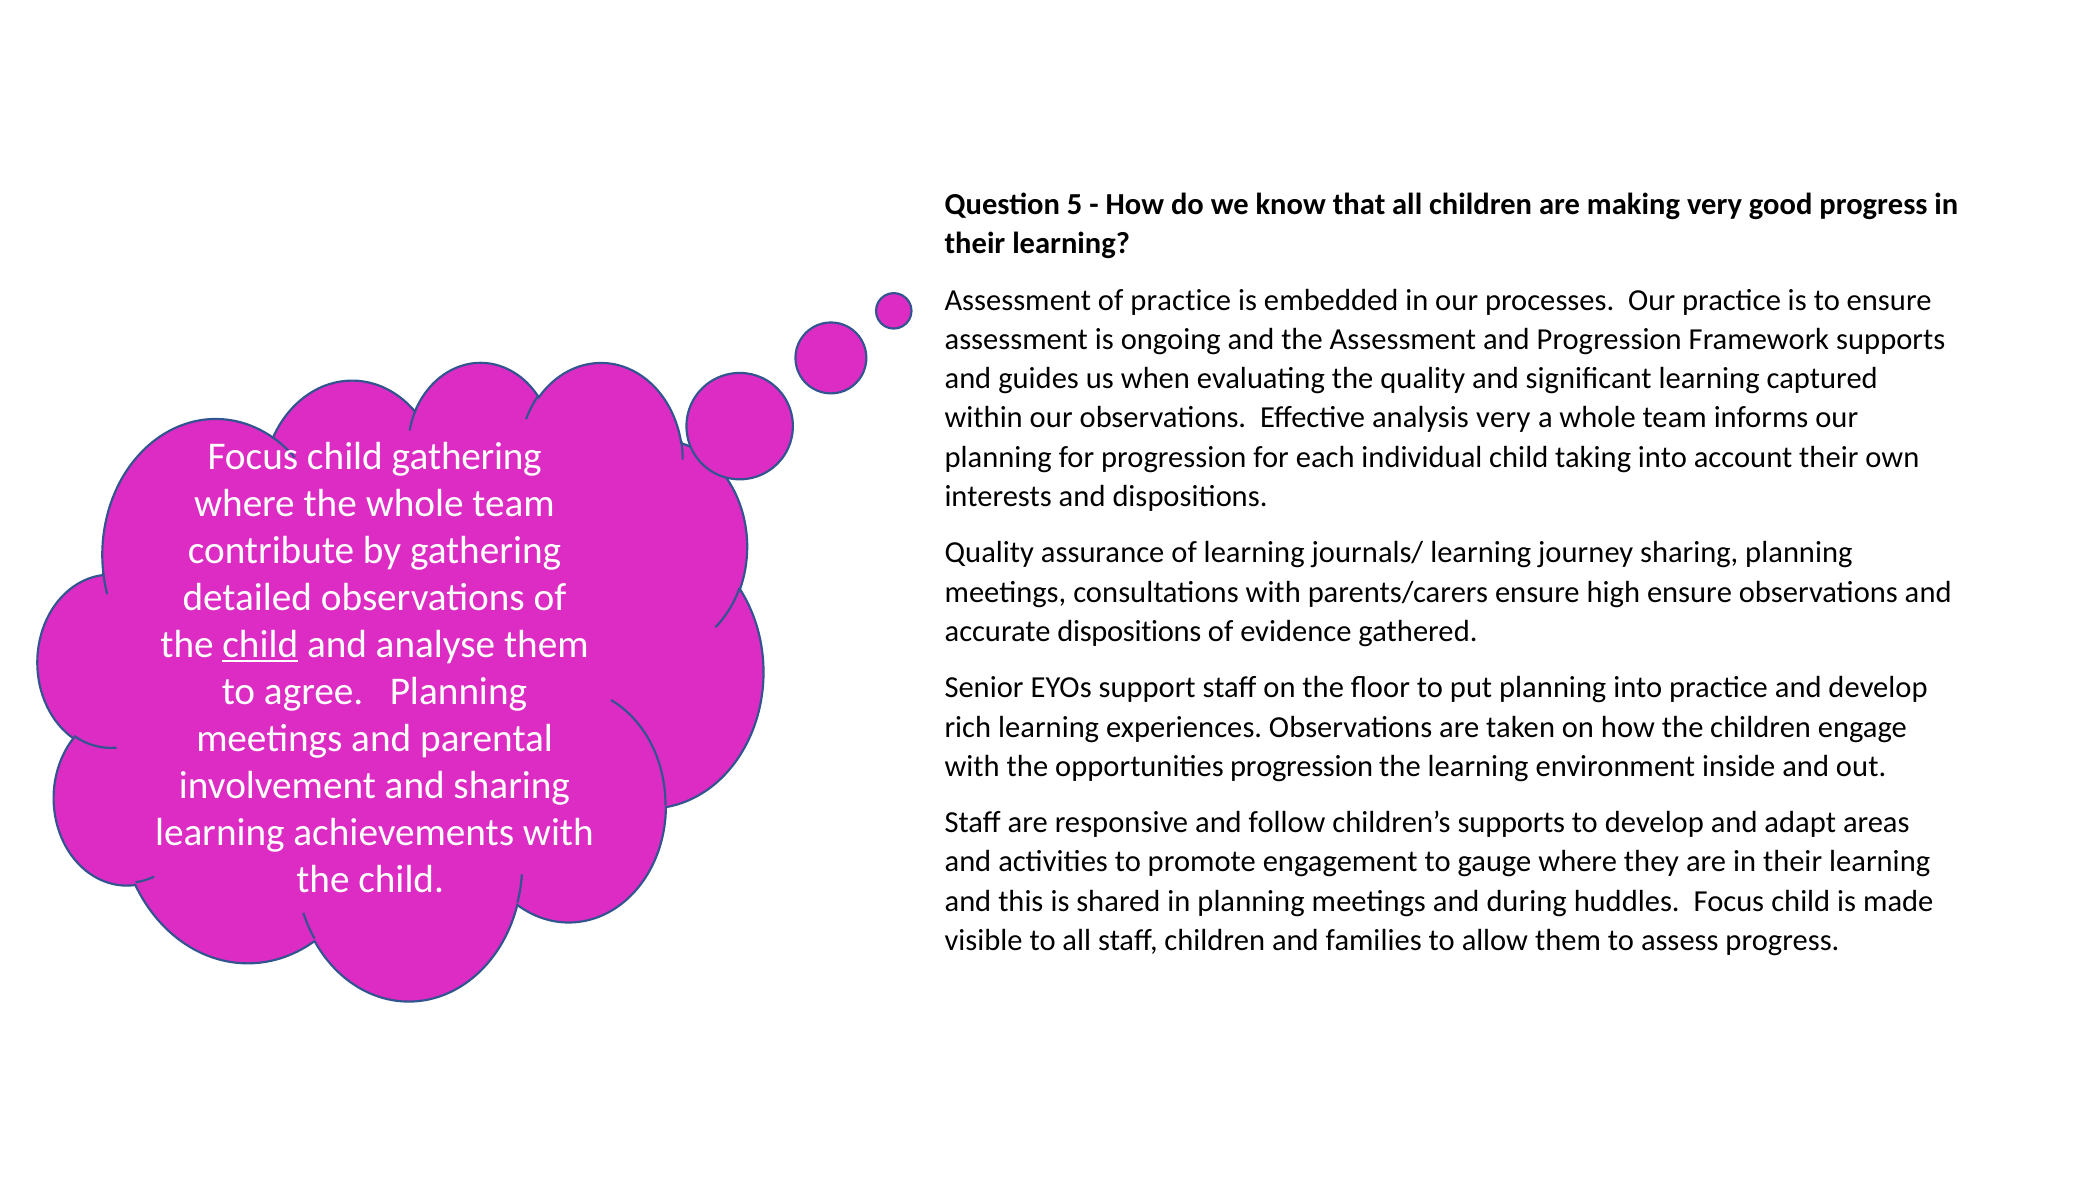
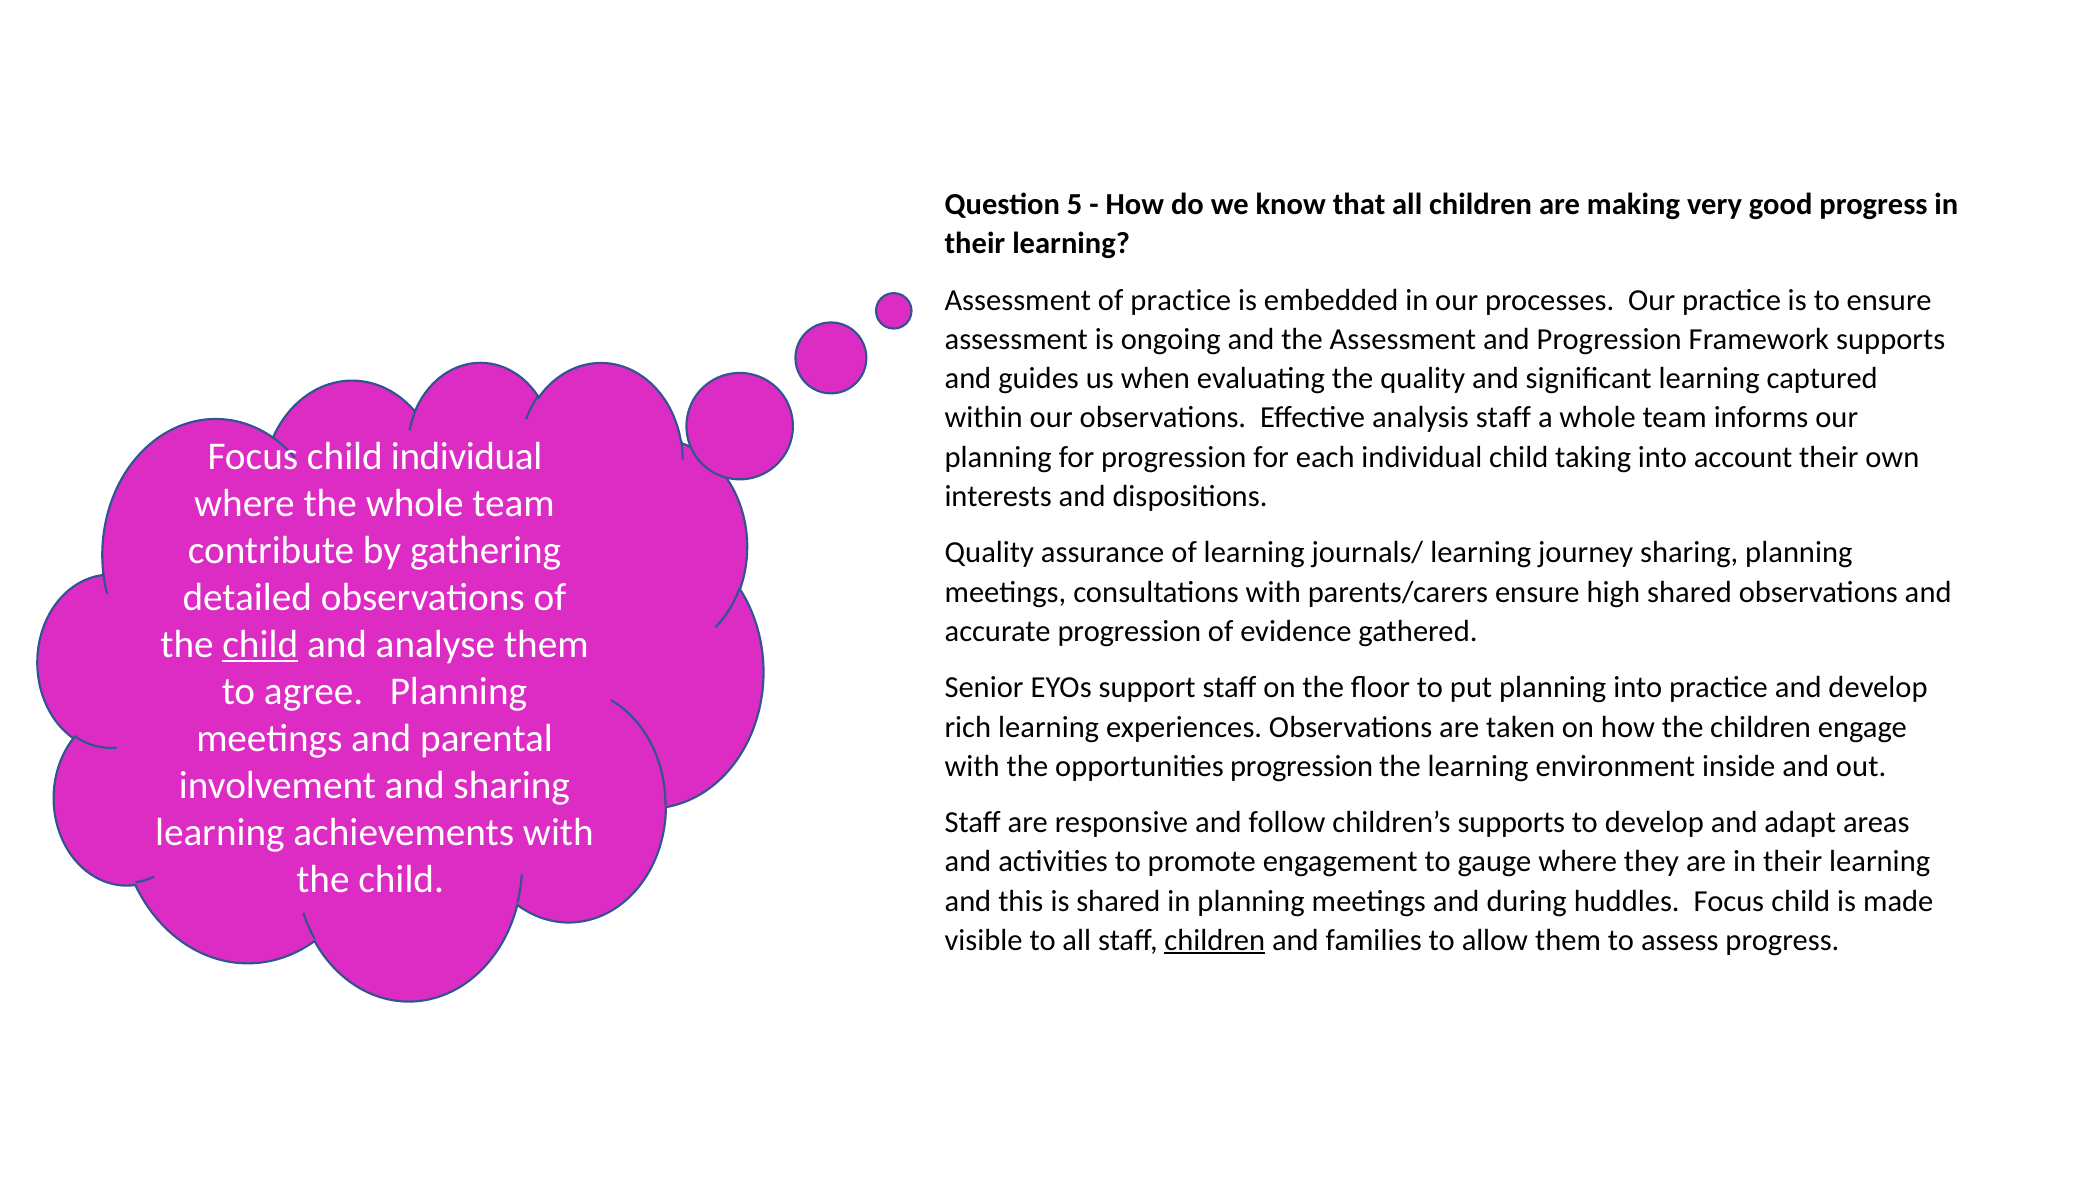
analysis very: very -> staff
child gathering: gathering -> individual
high ensure: ensure -> shared
accurate dispositions: dispositions -> progression
children at (1215, 940) underline: none -> present
